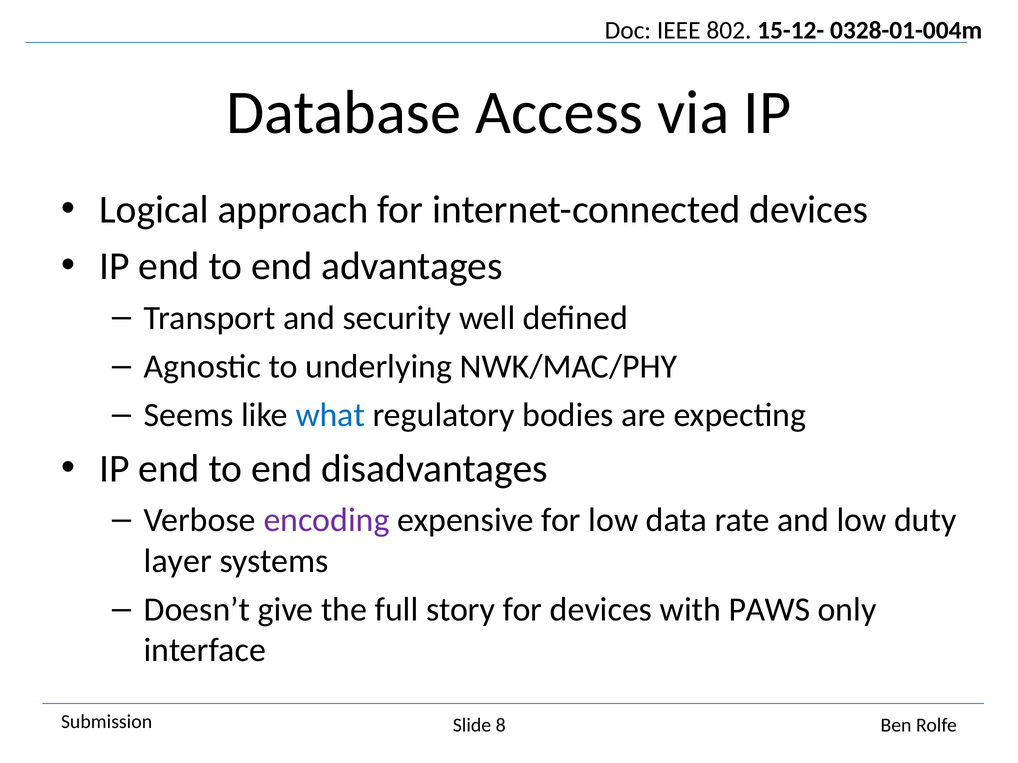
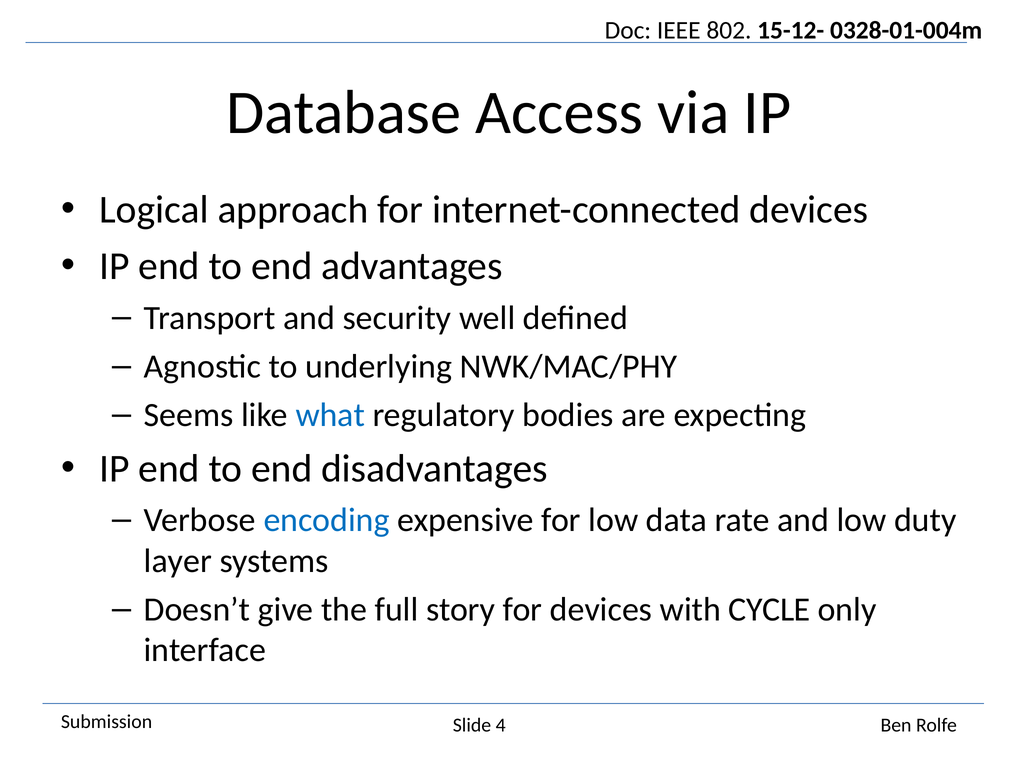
encoding colour: purple -> blue
PAWS: PAWS -> CYCLE
8: 8 -> 4
